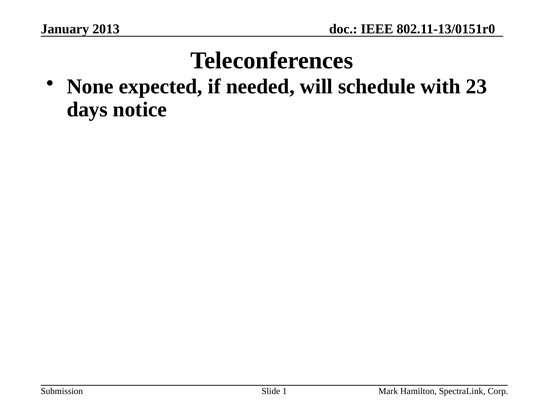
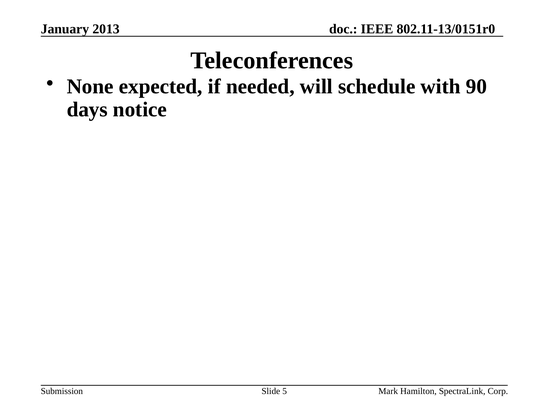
23: 23 -> 90
1: 1 -> 5
